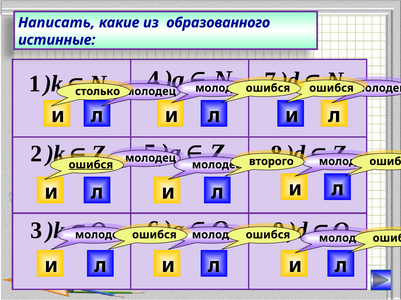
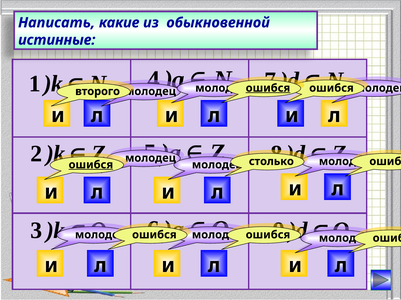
образованного: образованного -> обыкновенной
ошибся at (268, 88) underline: none -> present
столько: столько -> второго
второго: второго -> столько
